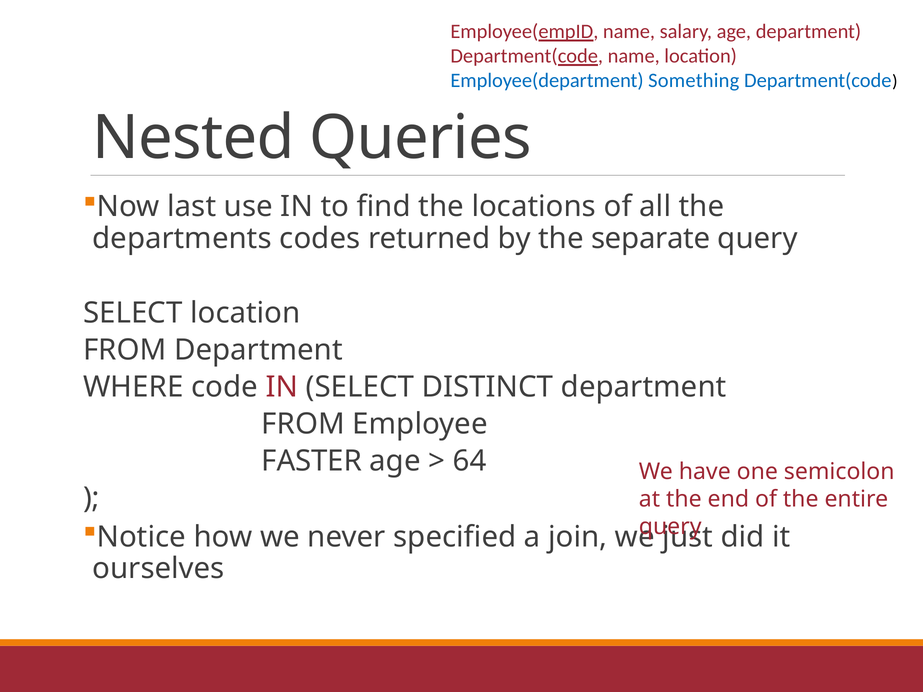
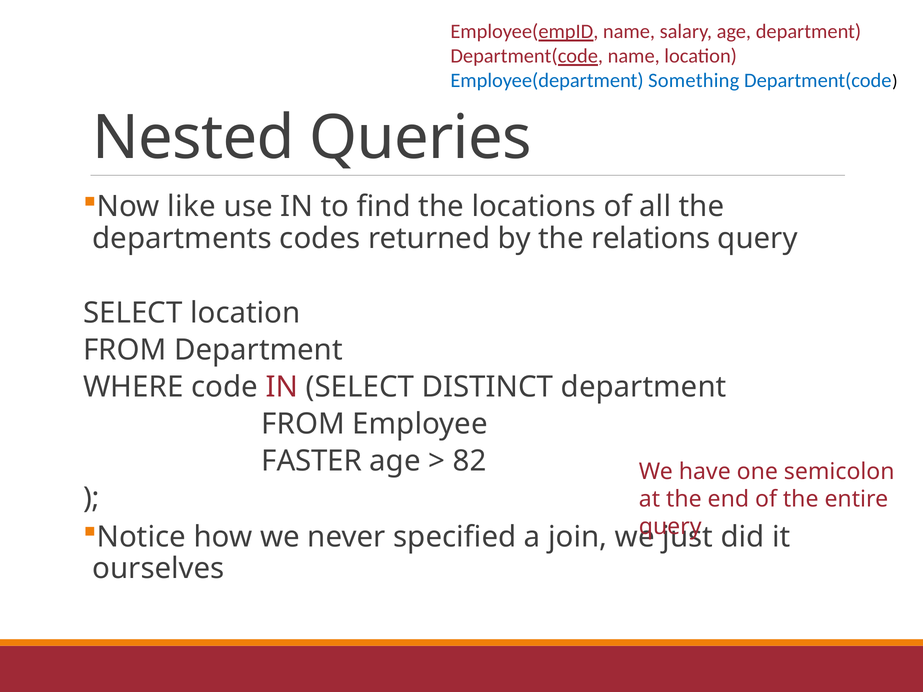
last: last -> like
separate: separate -> relations
64: 64 -> 82
